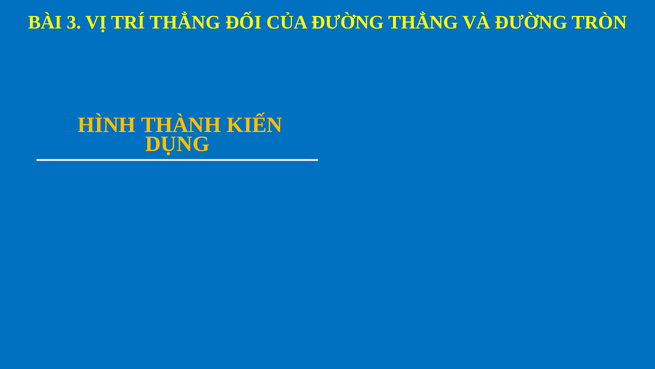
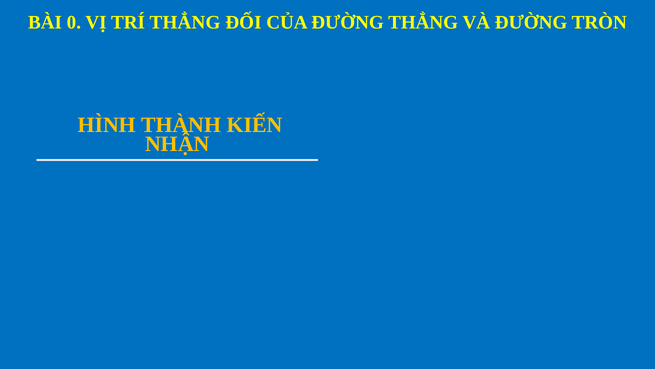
3: 3 -> 0
DỤNG: DỤNG -> NHẬN
